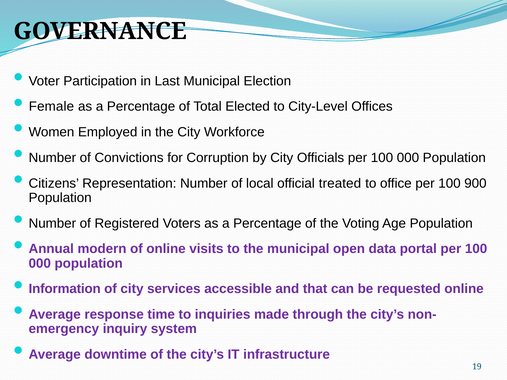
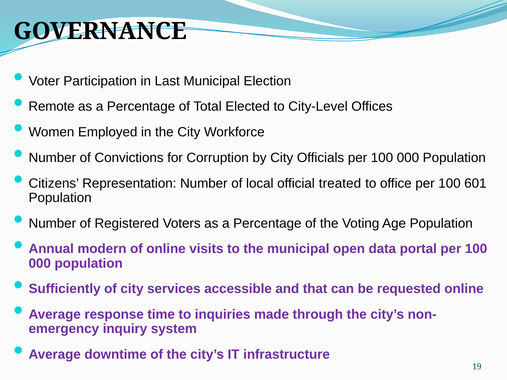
Female: Female -> Remote
900: 900 -> 601
Information: Information -> Sufficiently
